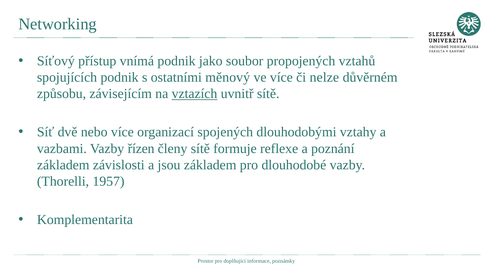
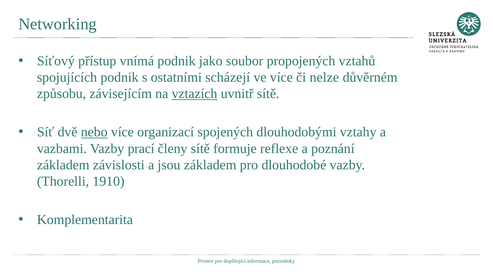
měnový: měnový -> scházejí
nebo underline: none -> present
řízen: řízen -> prací
1957: 1957 -> 1910
